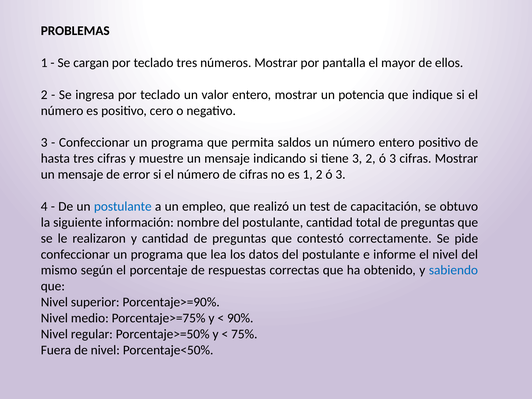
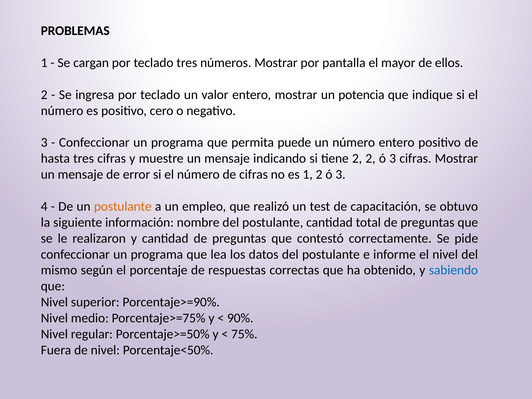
saldos: saldos -> puede
tiene 3: 3 -> 2
postulante at (123, 206) colour: blue -> orange
